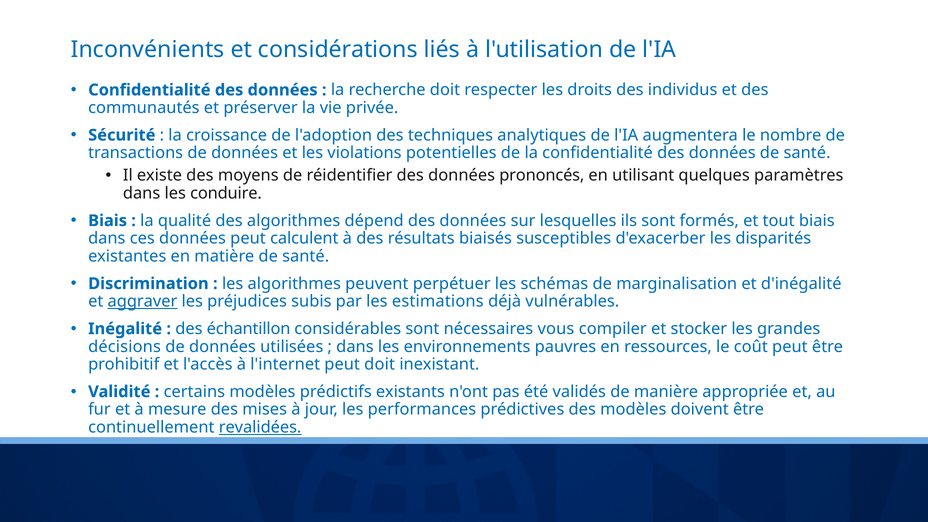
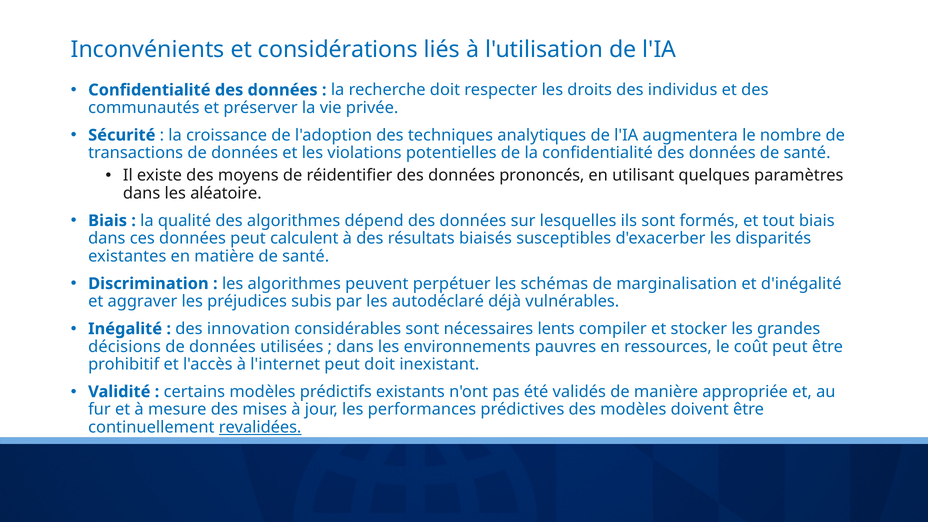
conduire: conduire -> aléatoire
aggraver underline: present -> none
estimations: estimations -> autodéclaré
échantillon: échantillon -> innovation
vous: vous -> lents
